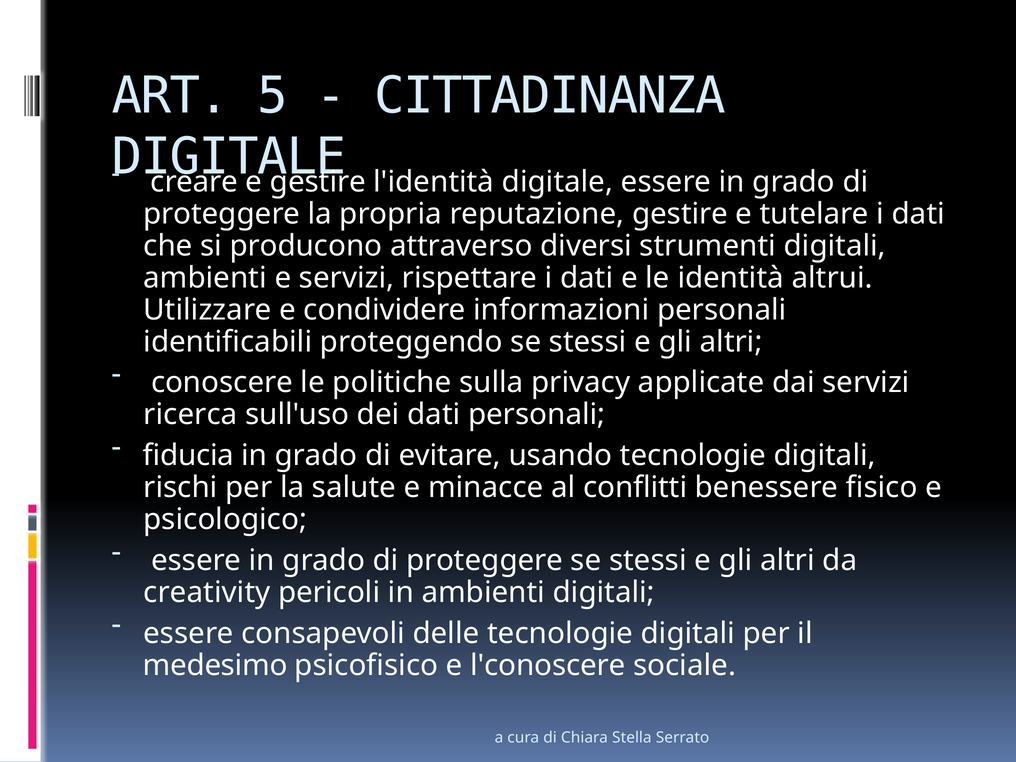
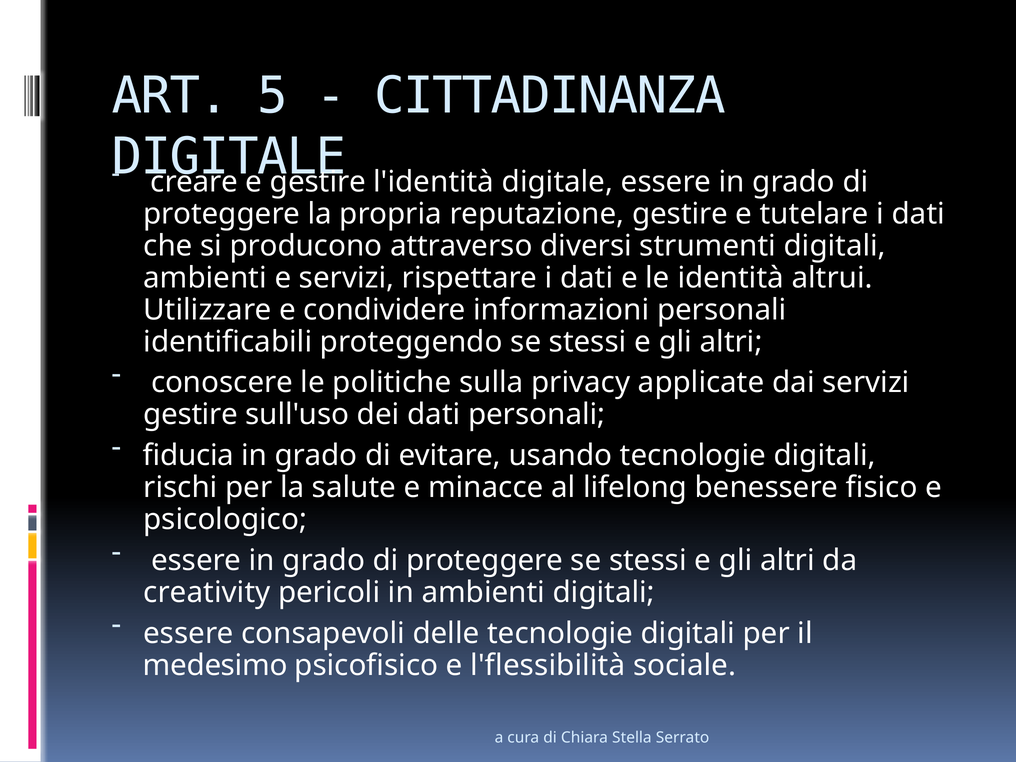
ricerca at (190, 415): ricerca -> gestire
conflitti: conflitti -> lifelong
l'conoscere: l'conoscere -> l'flessibilità
